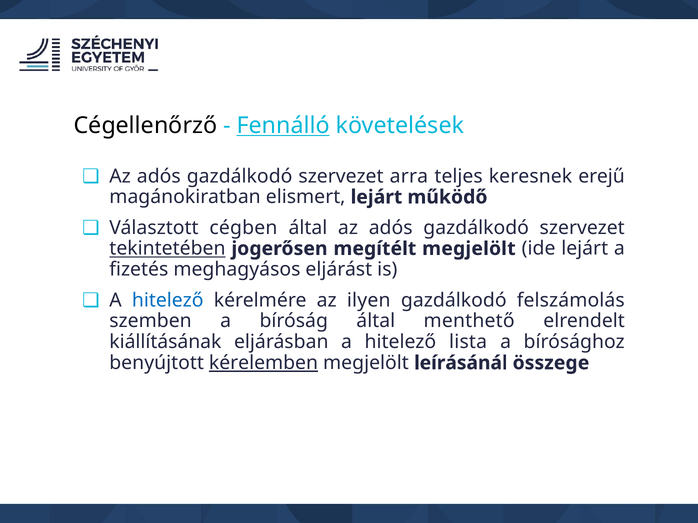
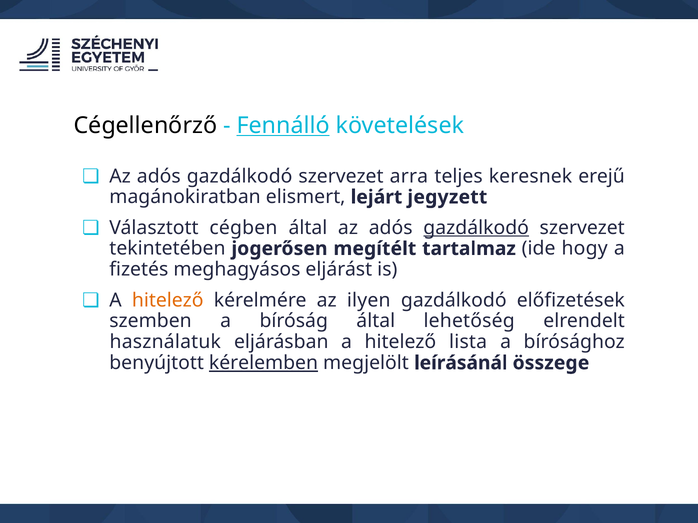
működő: működő -> jegyzett
gazdálkodó at (476, 228) underline: none -> present
tekintetében underline: present -> none
megítélt megjelölt: megjelölt -> tartalmaz
ide lejárt: lejárt -> hogy
hitelező at (168, 300) colour: blue -> orange
felszámolás: felszámolás -> előfizetések
menthető: menthető -> lehetőség
kiállításának: kiállításának -> használatuk
